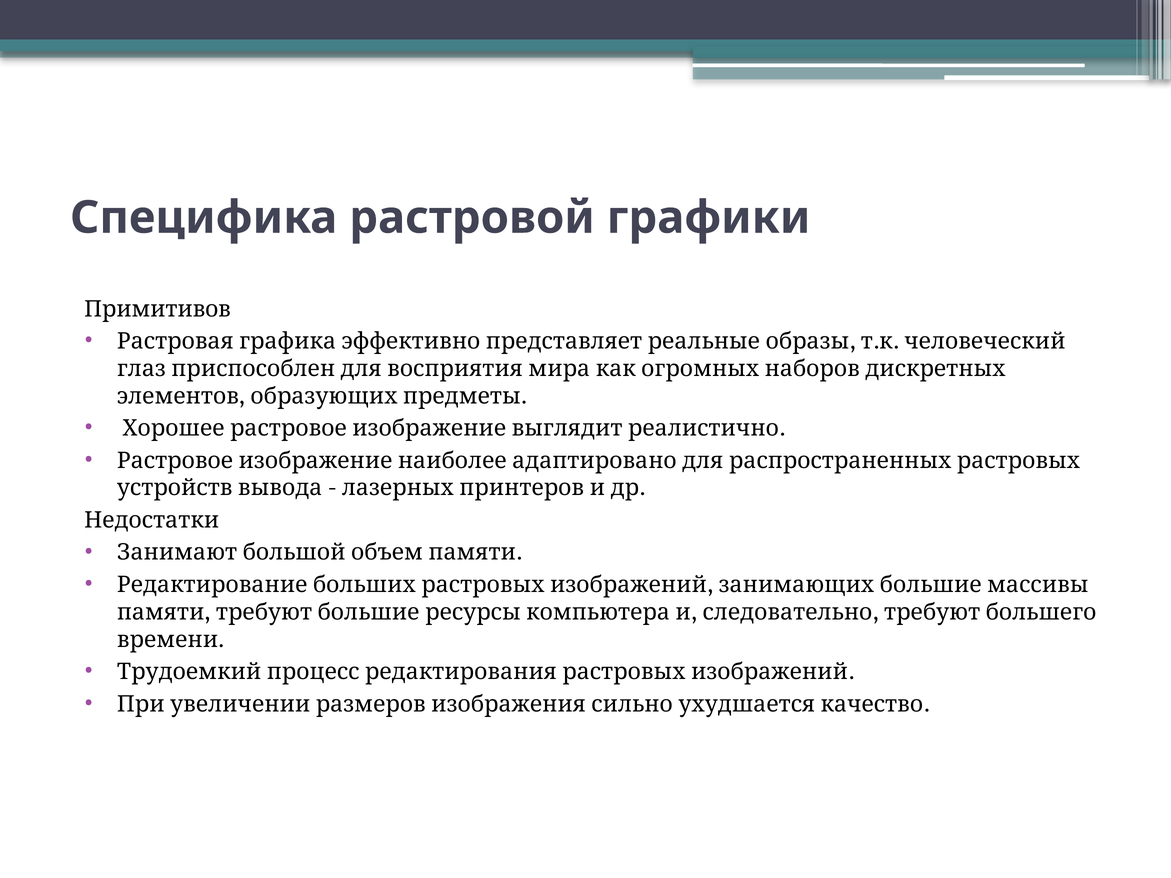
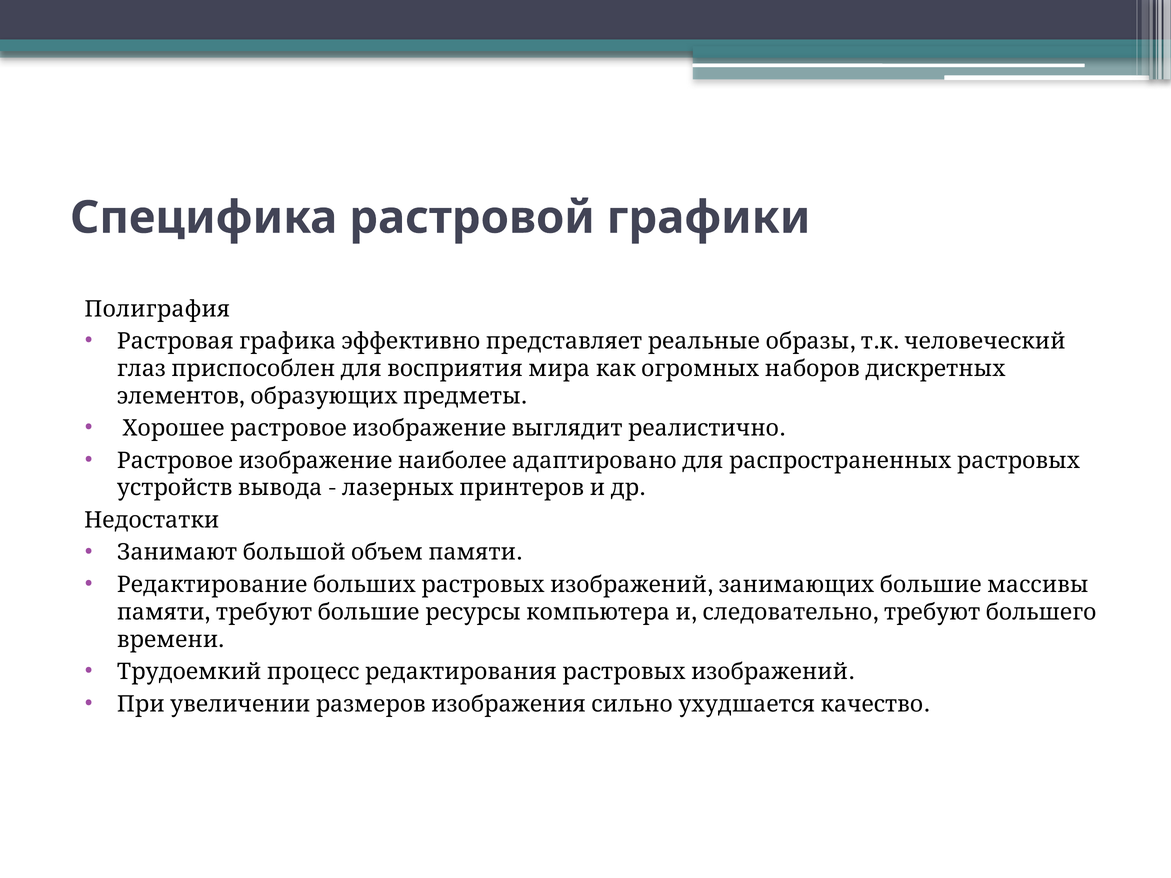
Примитивов: Примитивов -> Полиграфия
